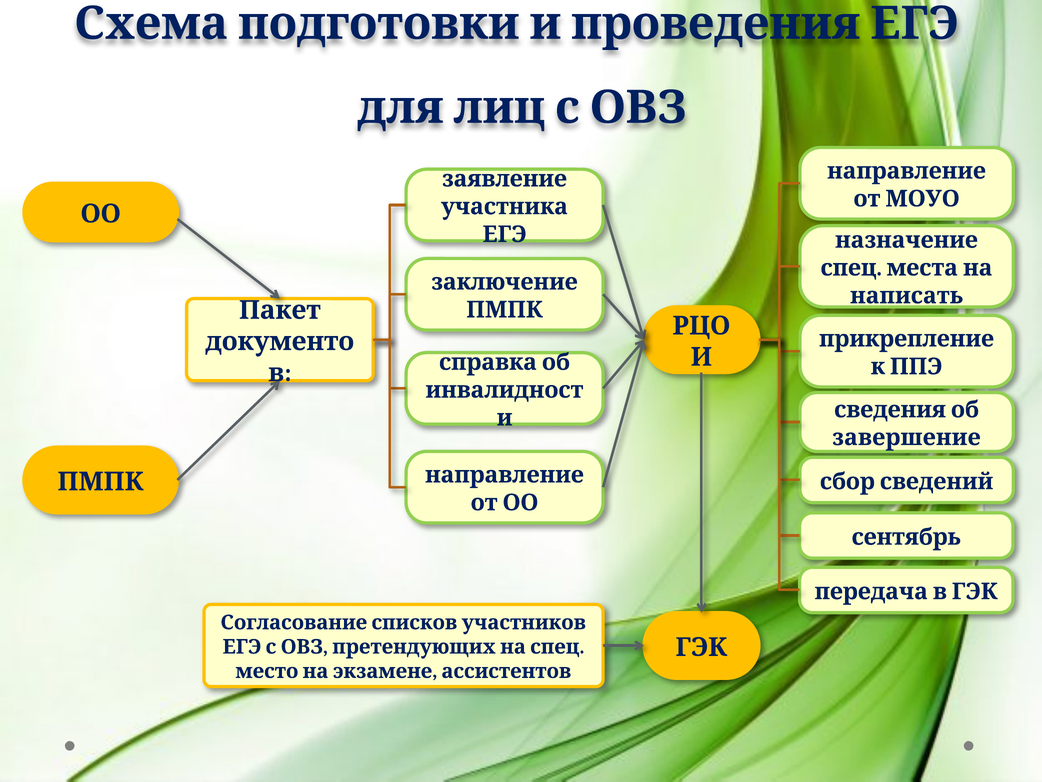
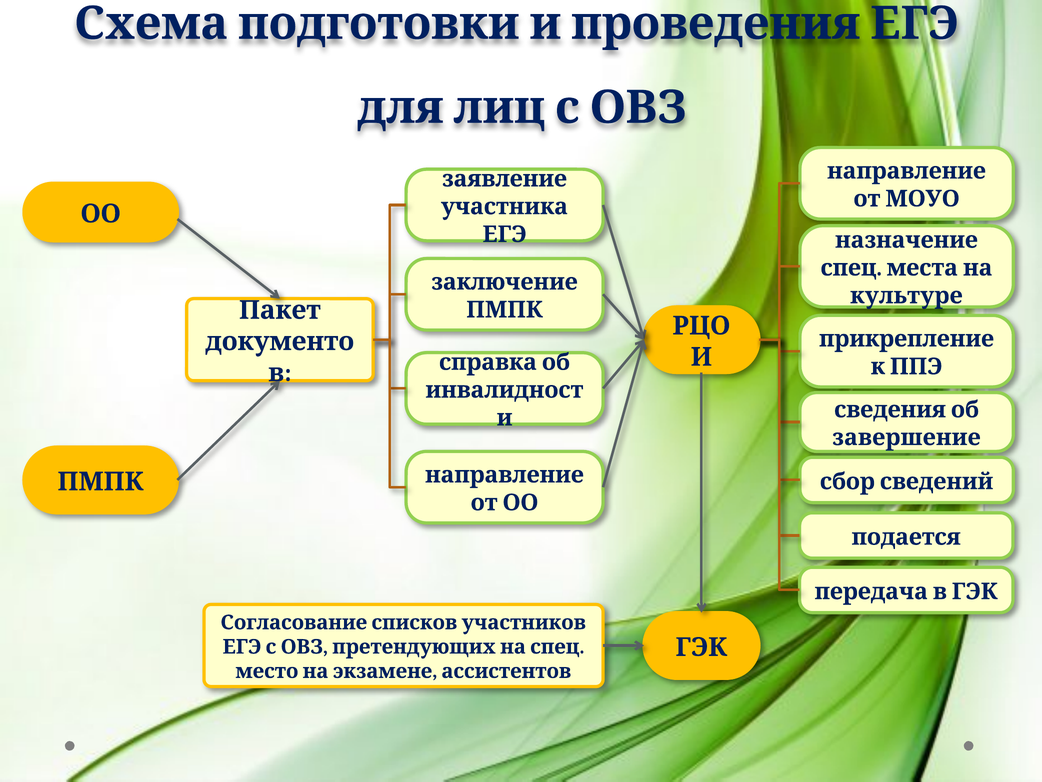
написать: написать -> культуре
сентябрь: сентябрь -> подается
